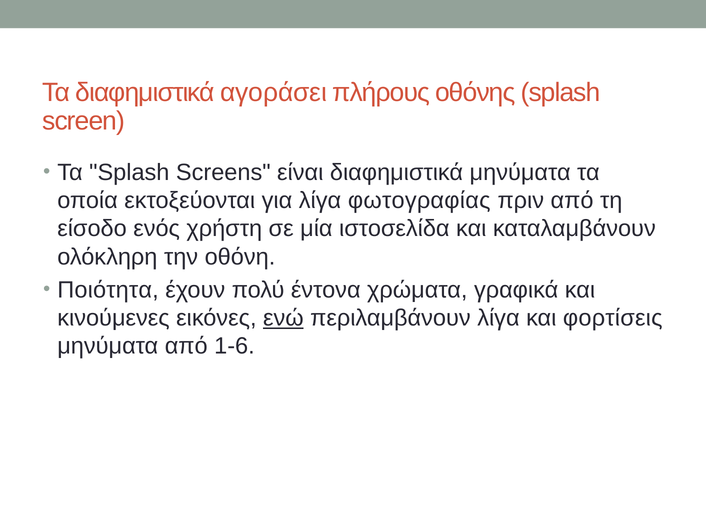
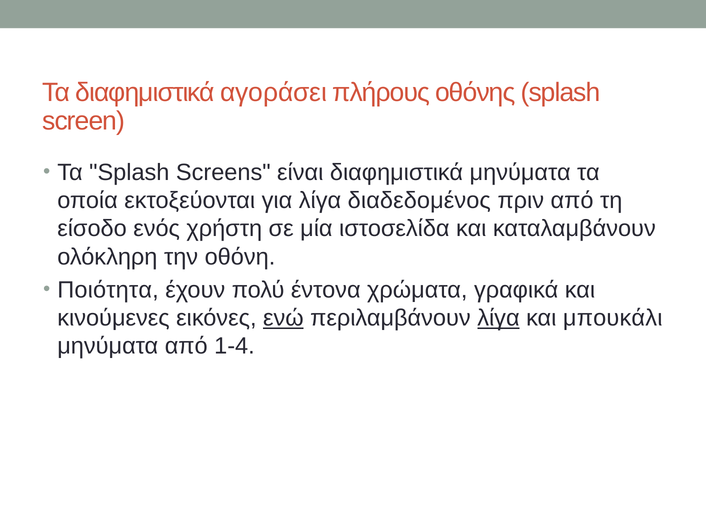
φωτογραφίας: φωτογραφίας -> διαδεδομένος
λίγα at (498, 318) underline: none -> present
φορτίσεις: φορτίσεις -> μπουκάλι
1-6: 1-6 -> 1-4
